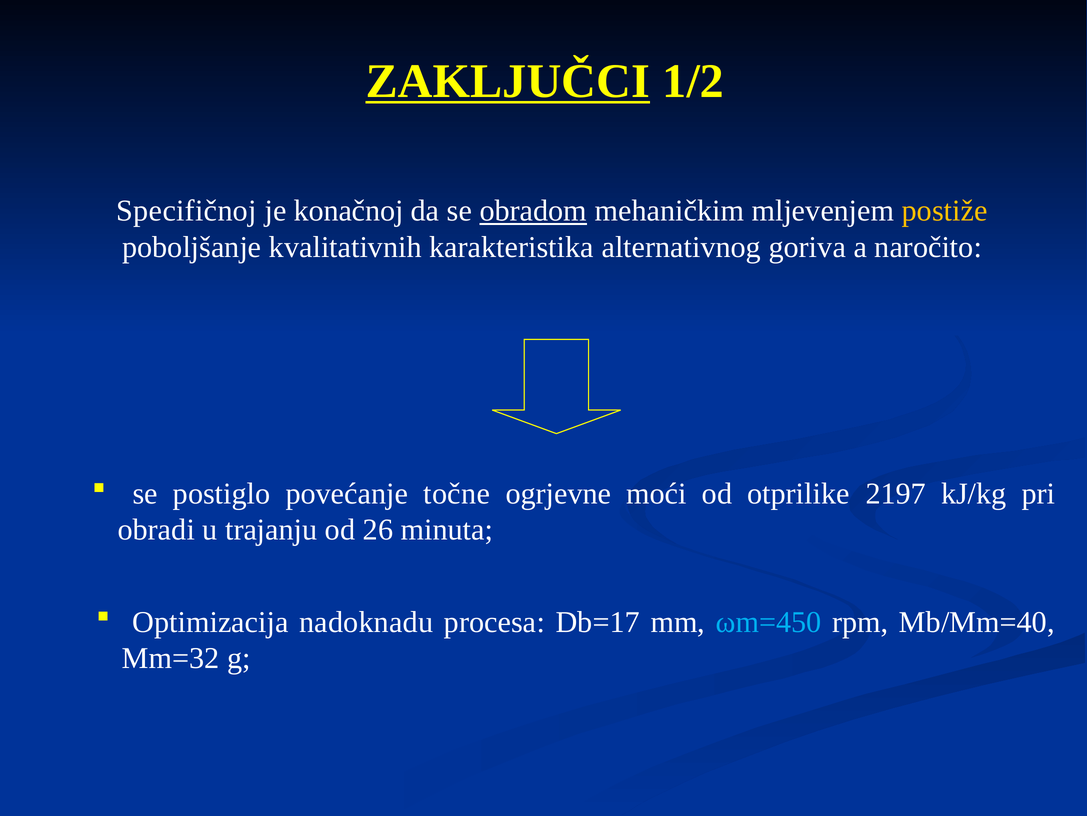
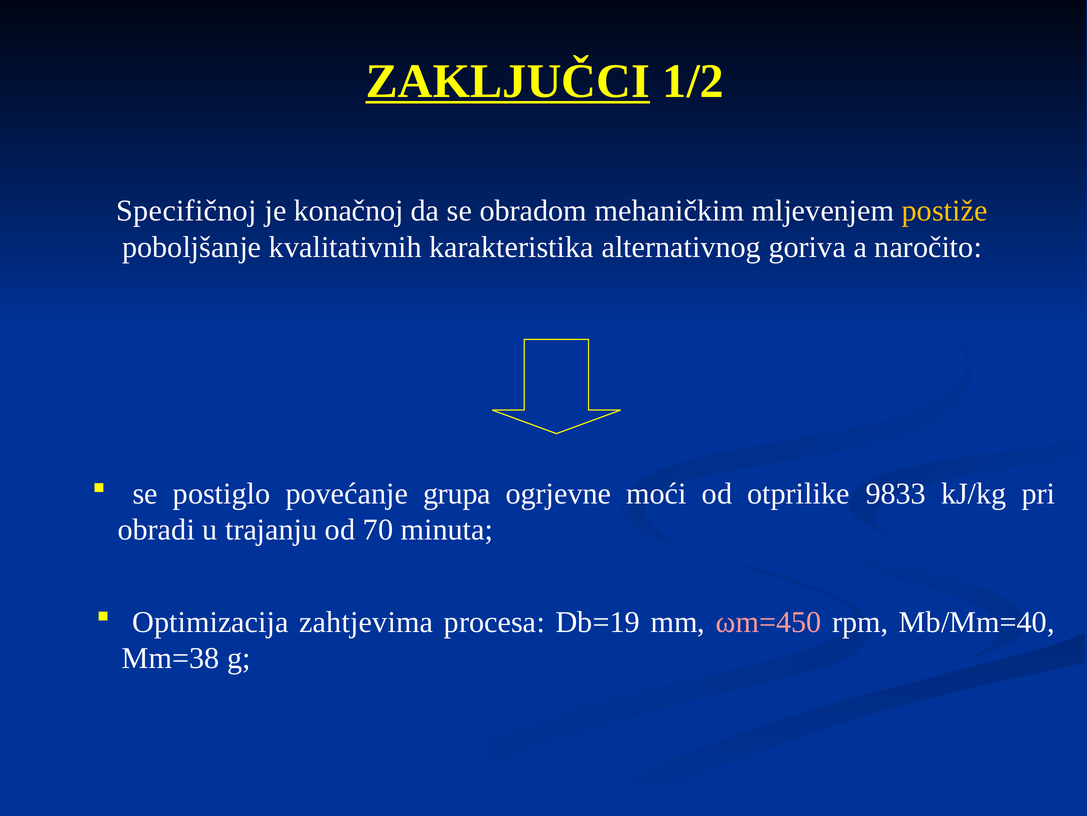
obradom underline: present -> none
točne: točne -> grupa
2197: 2197 -> 9833
26: 26 -> 70
nadoknadu: nadoknadu -> zahtjevima
Db=17: Db=17 -> Db=19
ωm=450 colour: light blue -> pink
Mm=32: Mm=32 -> Mm=38
